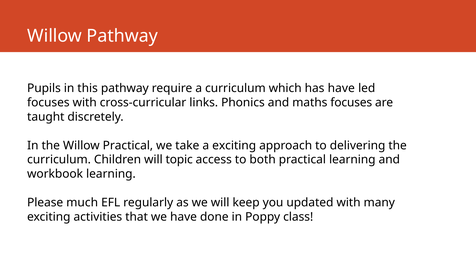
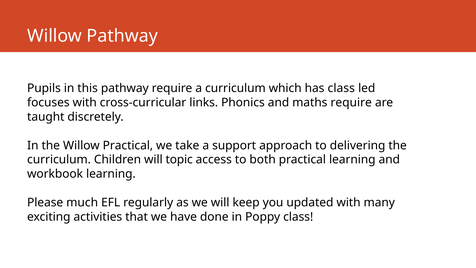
has have: have -> class
maths focuses: focuses -> require
a exciting: exciting -> support
